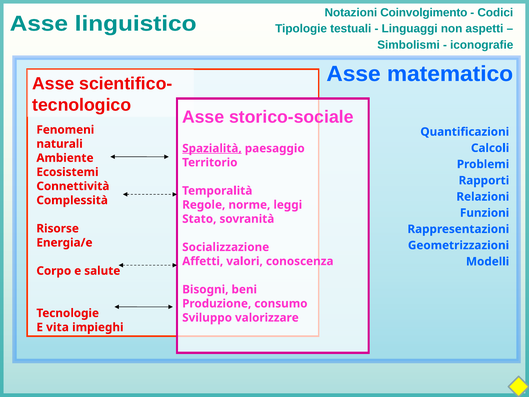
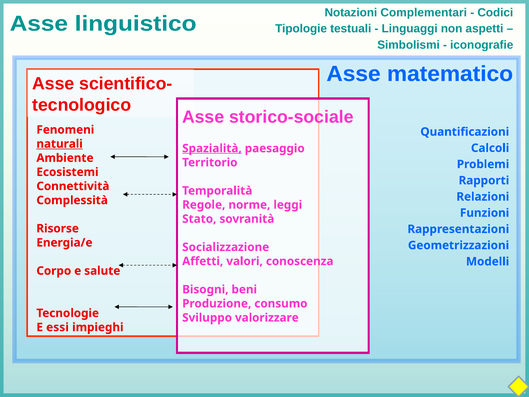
Coinvolgimento: Coinvolgimento -> Complementari
naturali underline: none -> present
vita: vita -> essi
